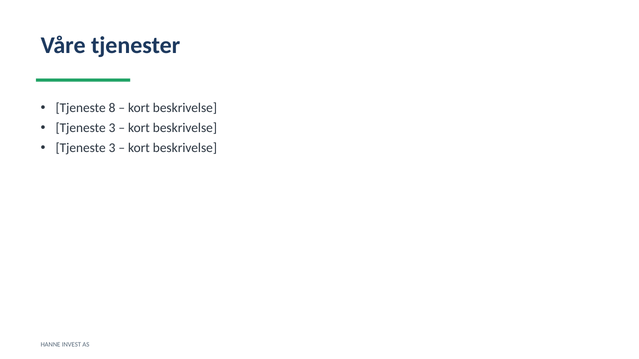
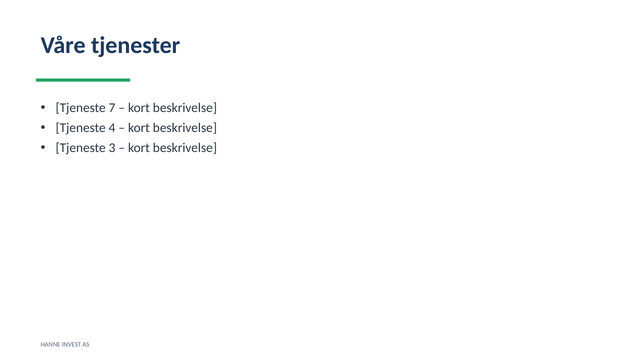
8: 8 -> 7
3 at (112, 128): 3 -> 4
